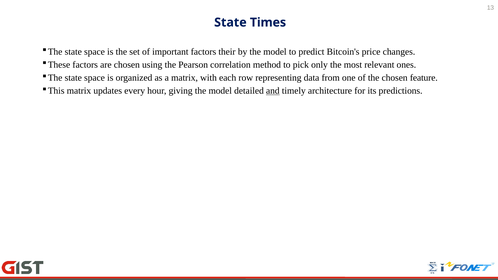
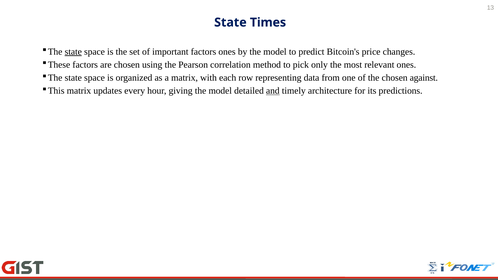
state at (73, 52) underline: none -> present
factors their: their -> ones
feature: feature -> against
